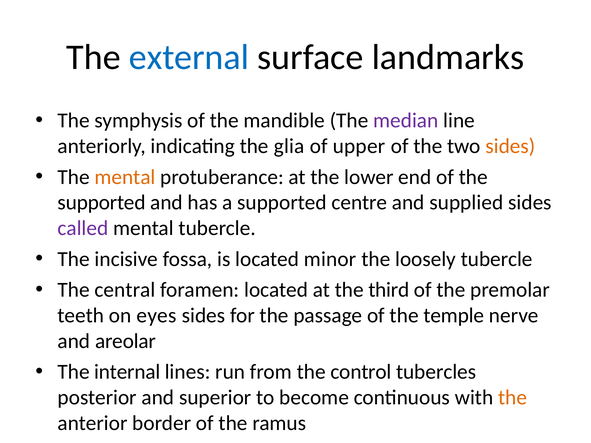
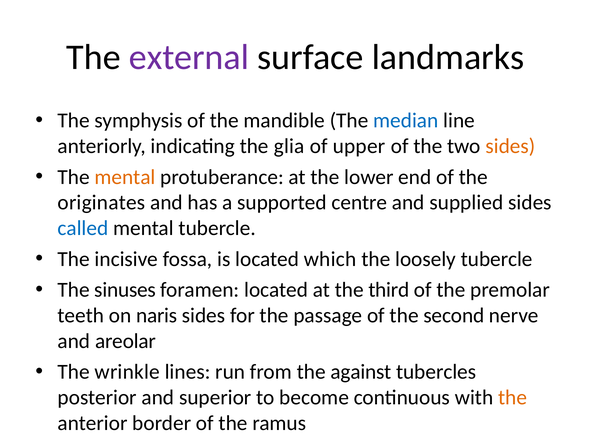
external colour: blue -> purple
median colour: purple -> blue
supported at (102, 203): supported -> originates
called colour: purple -> blue
minor: minor -> which
central: central -> sinuses
eyes: eyes -> naris
temple: temple -> second
internal: internal -> wrinkle
control: control -> against
